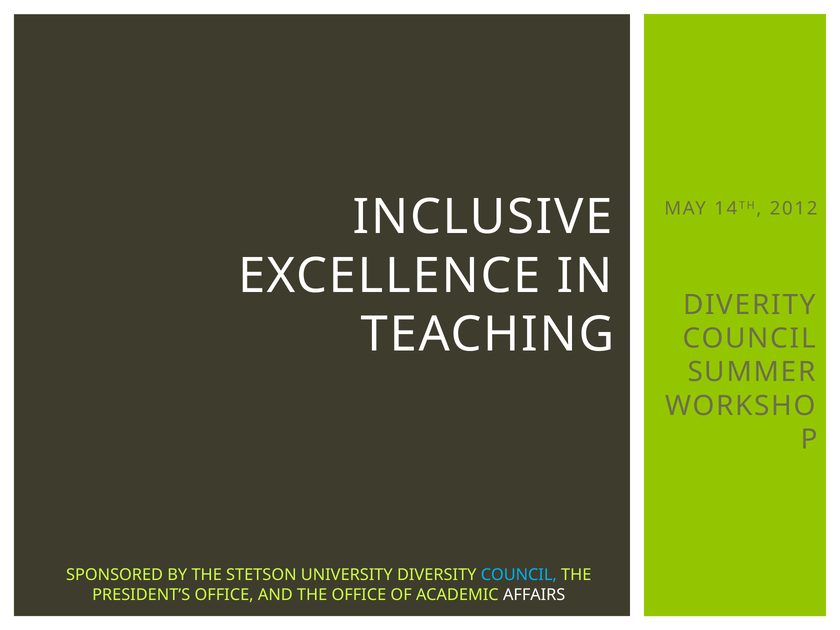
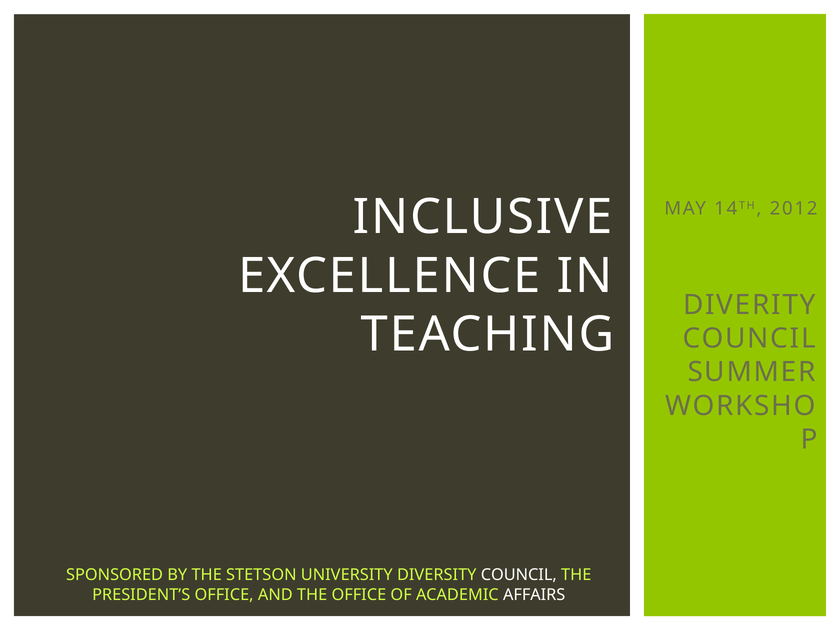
COUNCIL at (519, 575) colour: light blue -> white
